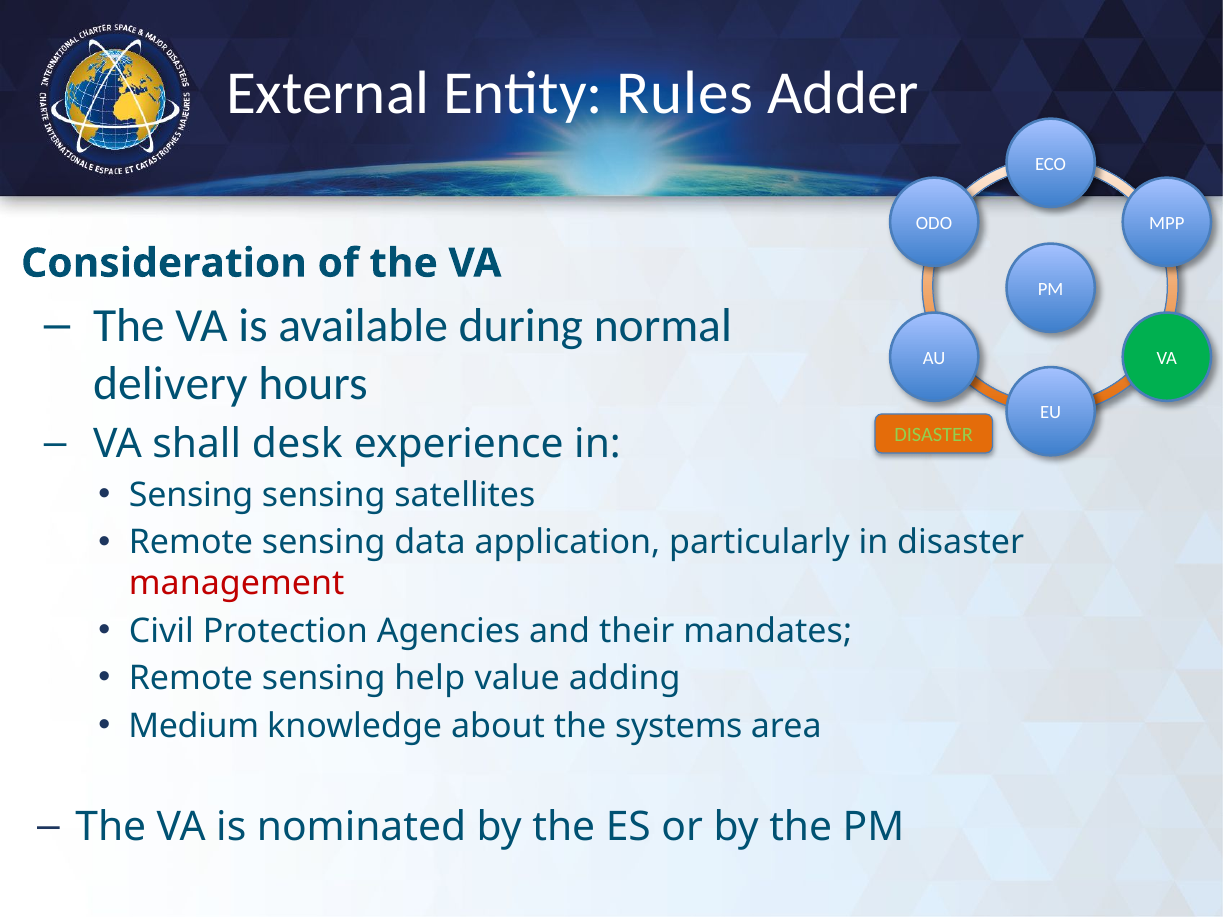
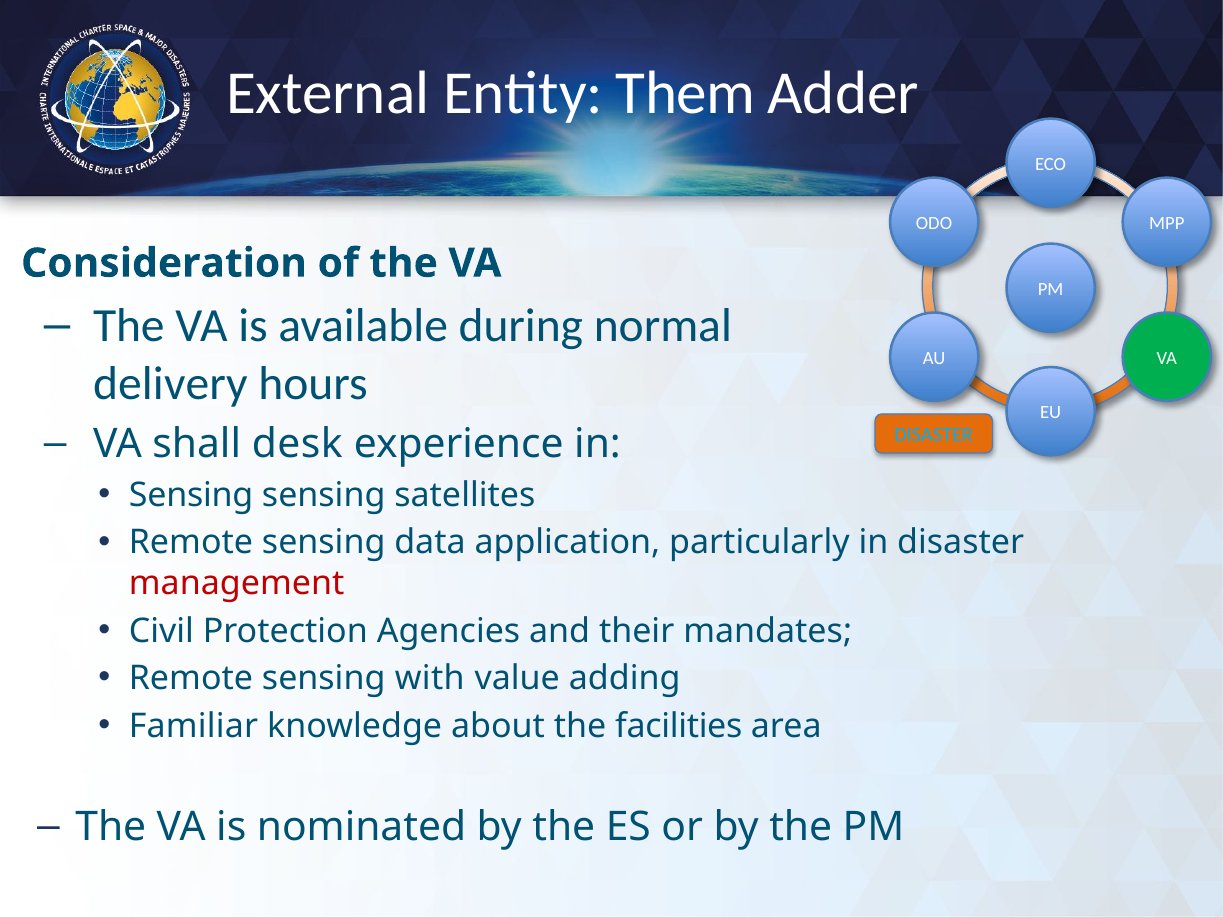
Rules: Rules -> Them
DISASTER at (934, 435) colour: light green -> light blue
help: help -> with
Medium: Medium -> Familiar
systems: systems -> facilities
